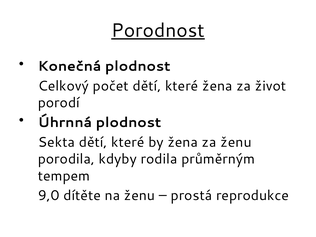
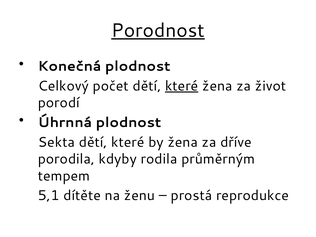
které at (182, 86) underline: none -> present
za ženu: ženu -> dříve
9,0: 9,0 -> 5,1
